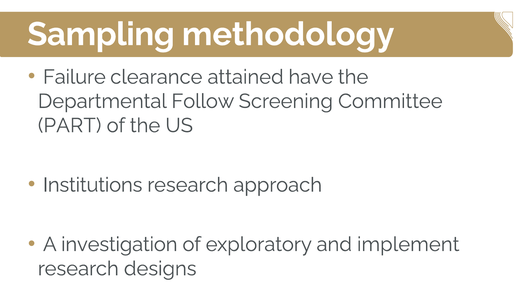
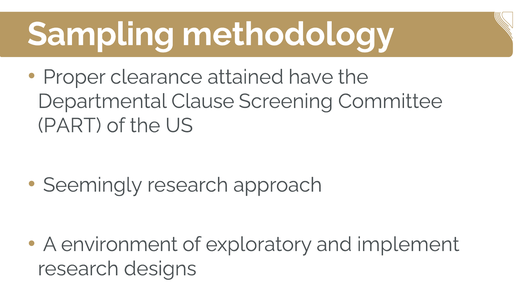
Failure: Failure -> Proper
Follow: Follow -> Clause
Institutions: Institutions -> Seemingly
investigation: investigation -> environment
